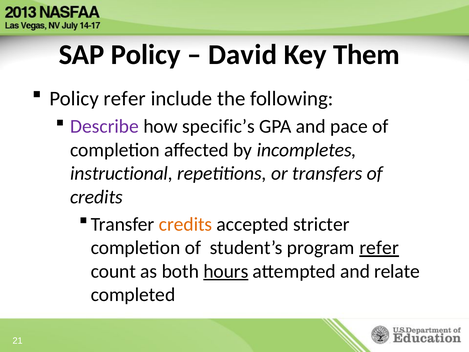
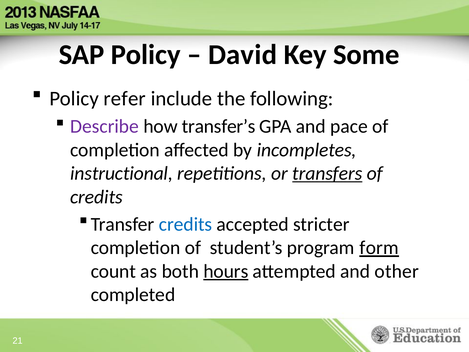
Them: Them -> Some
specific’s: specific’s -> transfer’s
transfers underline: none -> present
credits at (186, 224) colour: orange -> blue
program refer: refer -> form
relate: relate -> other
